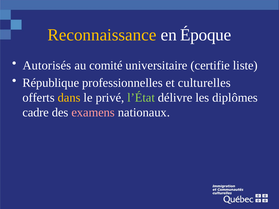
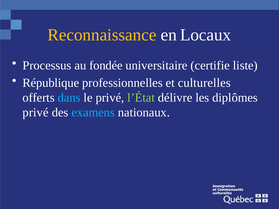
Époque: Époque -> Locaux
Autorisés: Autorisés -> Processus
comité: comité -> fondée
dans colour: yellow -> light blue
cadre at (36, 113): cadre -> privé
examens colour: pink -> light blue
